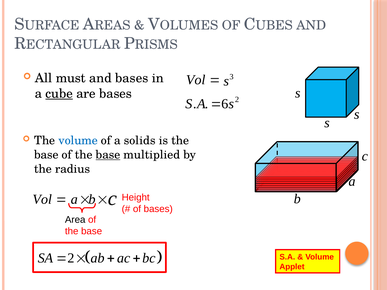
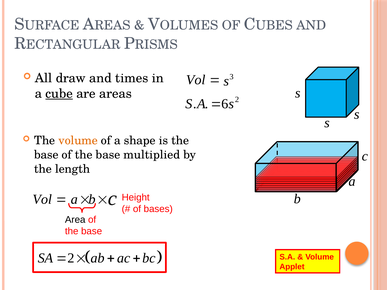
must: must -> draw
and bases: bases -> times
are bases: bases -> areas
volume at (78, 141) colour: blue -> orange
solids: solids -> shape
base at (108, 155) underline: present -> none
radius: radius -> length
